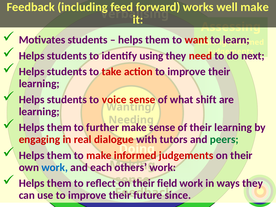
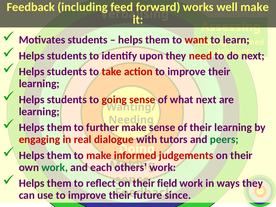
using: using -> upon
voice: voice -> going
what shift: shift -> next
work at (55, 167) colour: blue -> green
